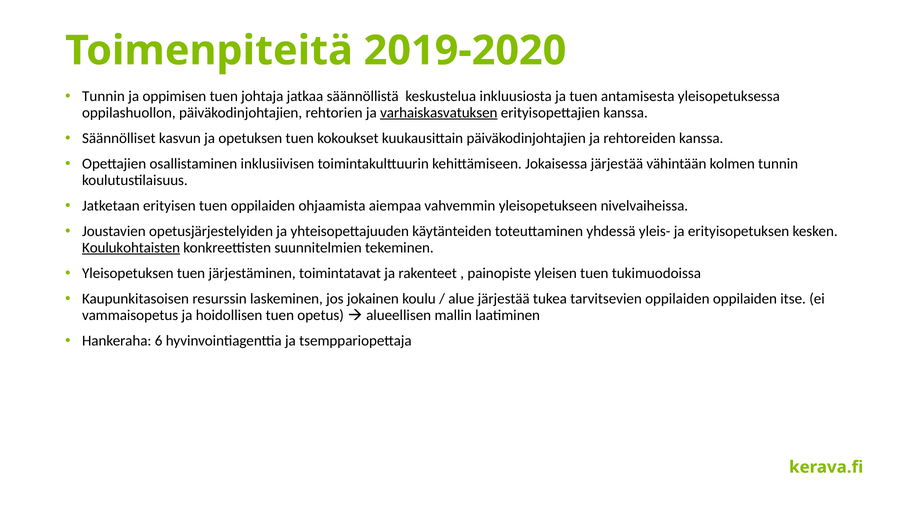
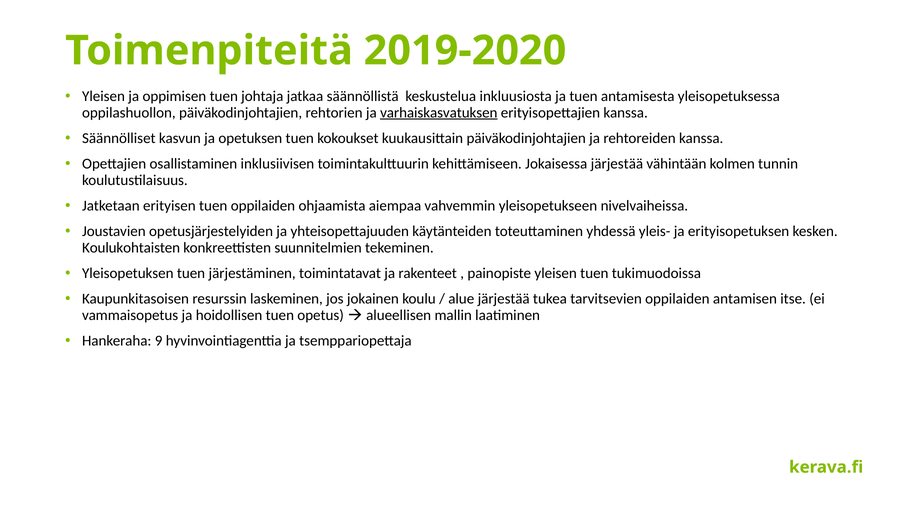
Tunnin at (103, 97): Tunnin -> Yleisen
Koulukohtaisten underline: present -> none
oppilaiden oppilaiden: oppilaiden -> antamisen
6: 6 -> 9
